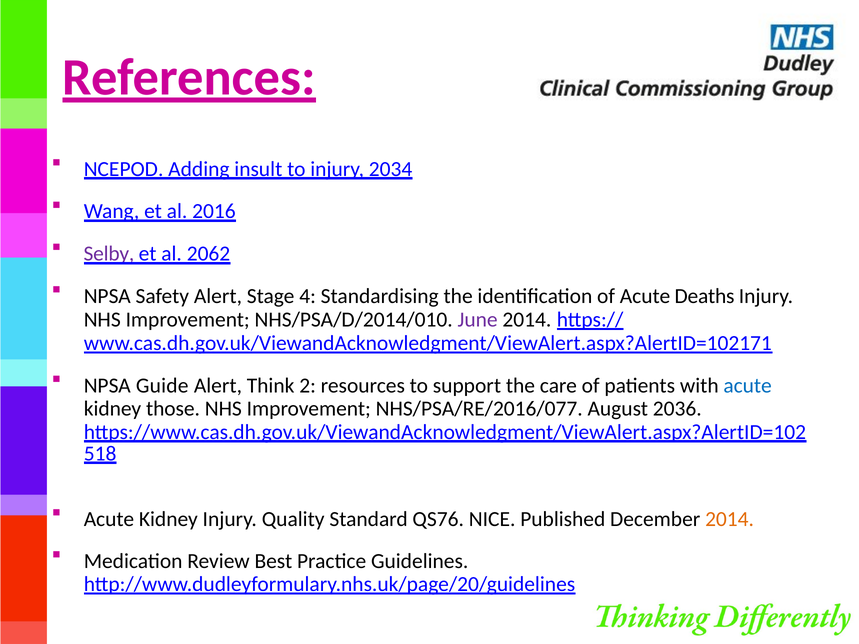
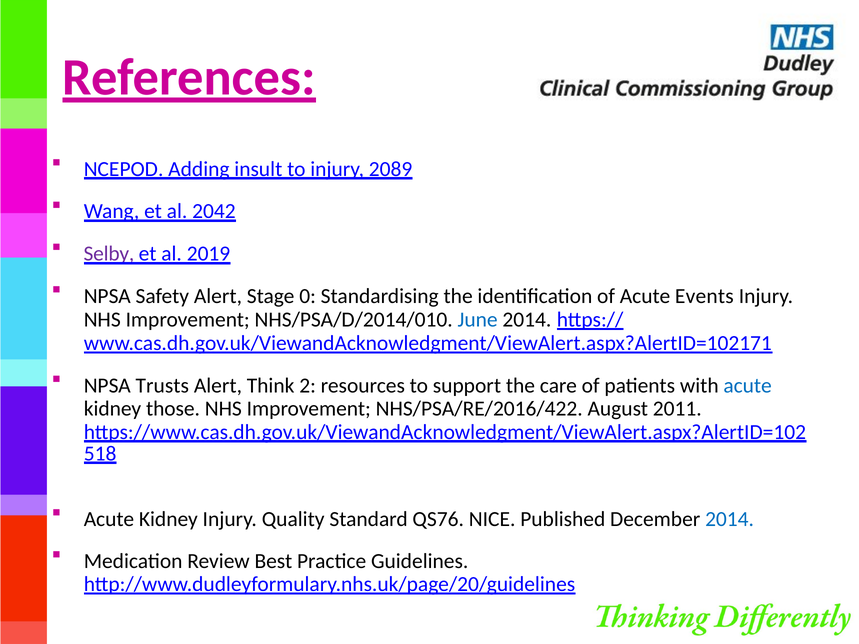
2034: 2034 -> 2089
2016: 2016 -> 2042
2062: 2062 -> 2019
4: 4 -> 0
Deaths: Deaths -> Events
June colour: purple -> blue
Guide: Guide -> Trusts
NHS/PSA/RE/2016/077: NHS/PSA/RE/2016/077 -> NHS/PSA/RE/2016/422
2036: 2036 -> 2011
2014 at (730, 519) colour: orange -> blue
